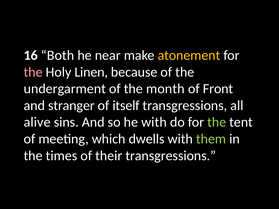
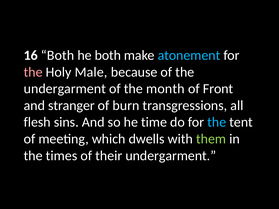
he near: near -> both
atonement colour: yellow -> light blue
Linen: Linen -> Male
itself: itself -> burn
alive: alive -> flesh
he with: with -> time
the at (217, 122) colour: light green -> light blue
their transgressions: transgressions -> undergarment
